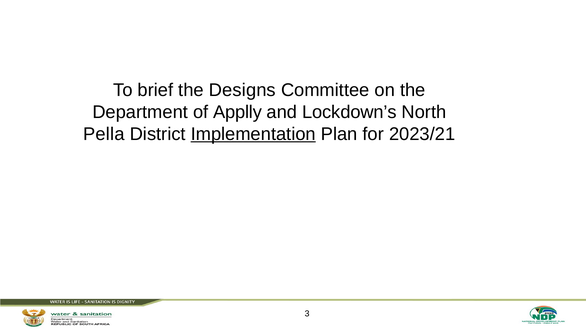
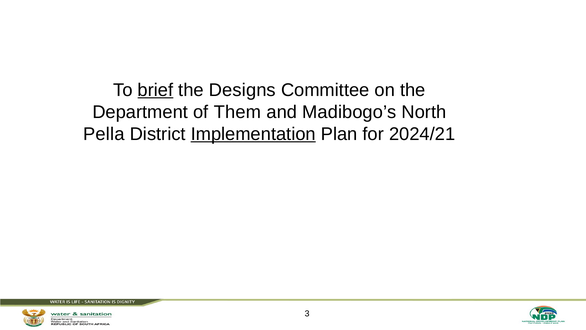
brief underline: none -> present
Applly: Applly -> Them
Lockdown’s: Lockdown’s -> Madibogo’s
2023/21: 2023/21 -> 2024/21
